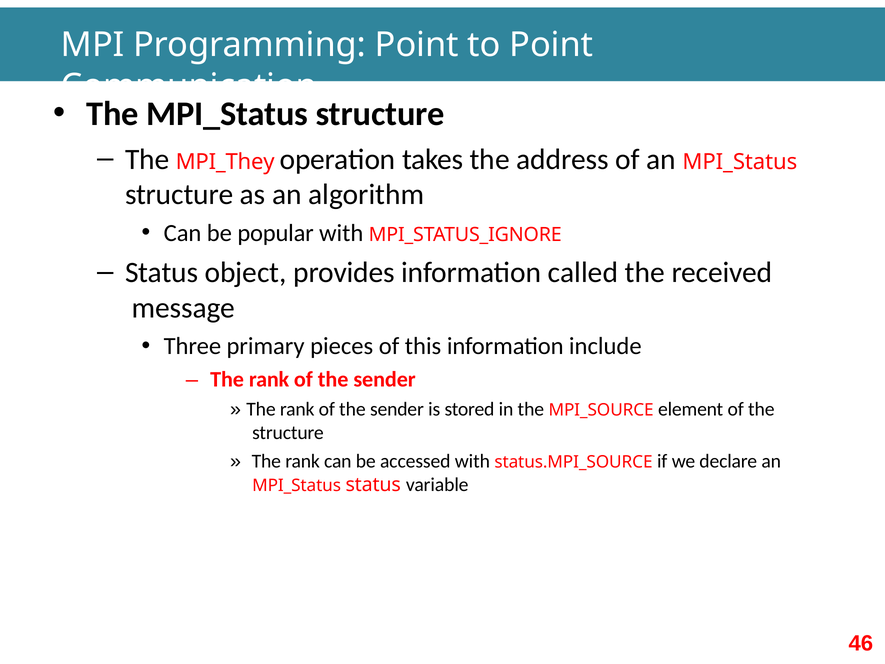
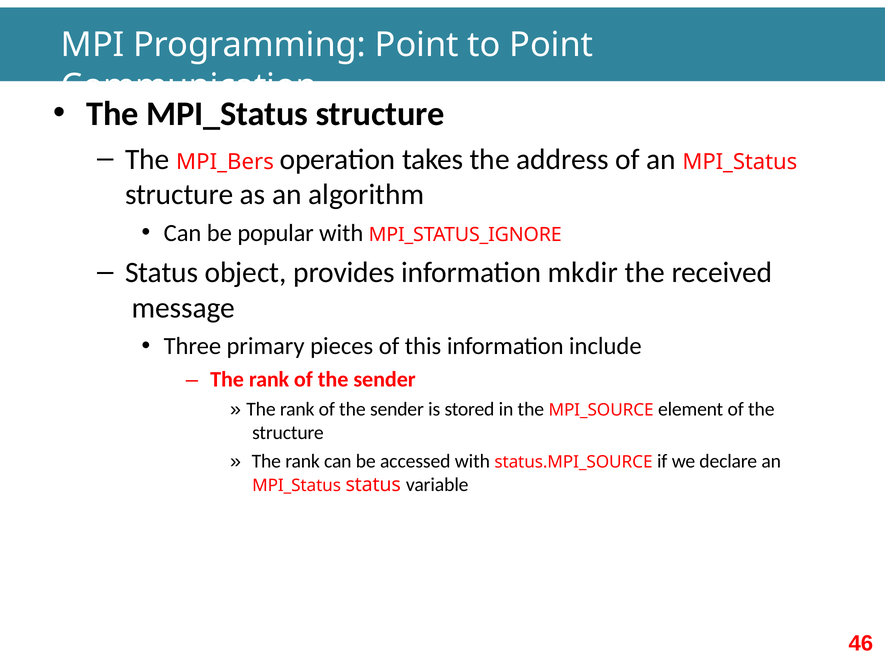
MPI_They: MPI_They -> MPI_Bers
called: called -> mkdir
